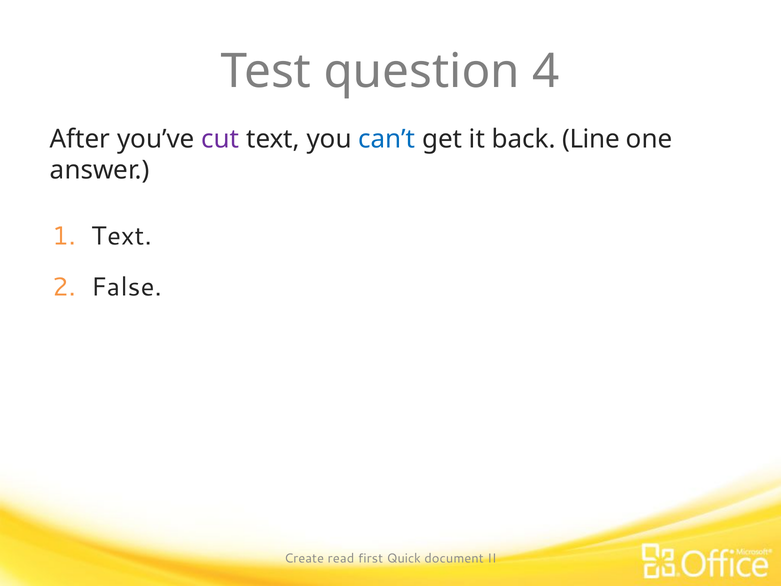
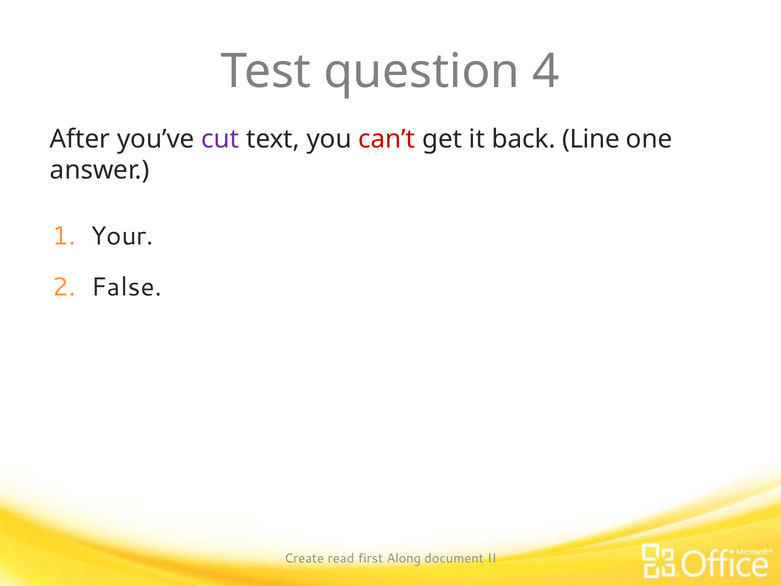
can’t colour: blue -> red
Text at (122, 236): Text -> Your
Quick: Quick -> Along
